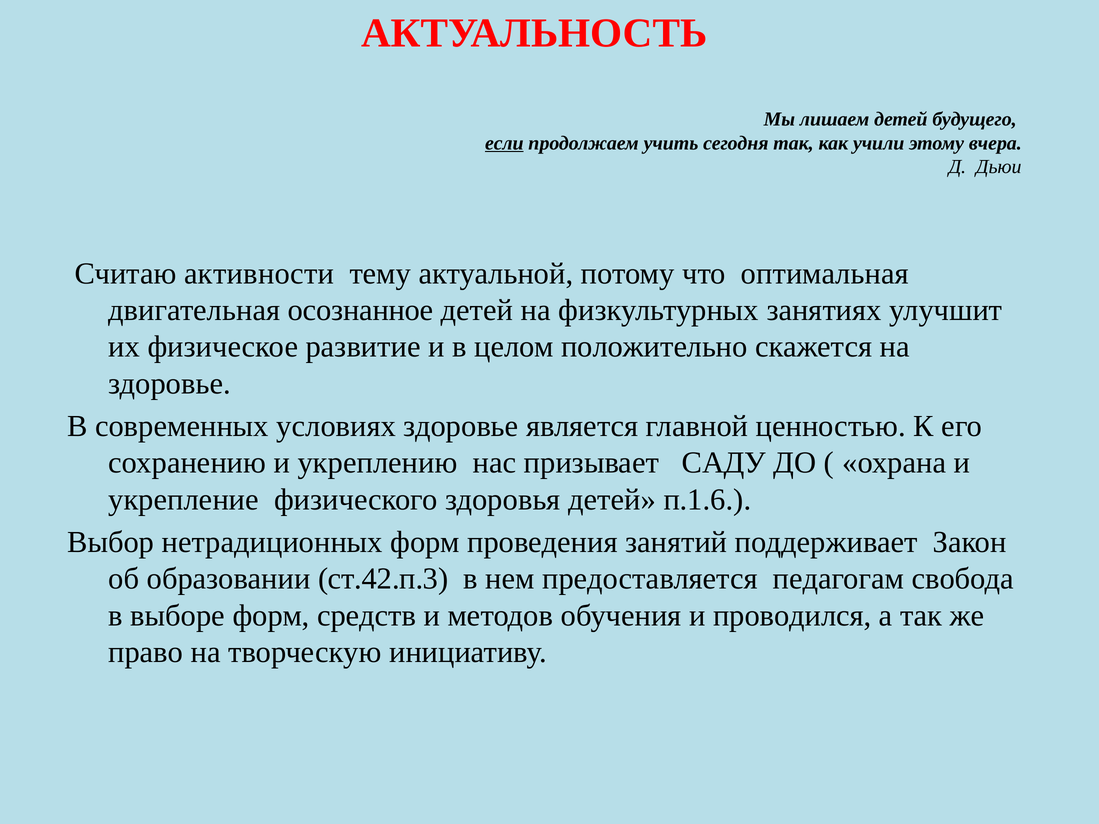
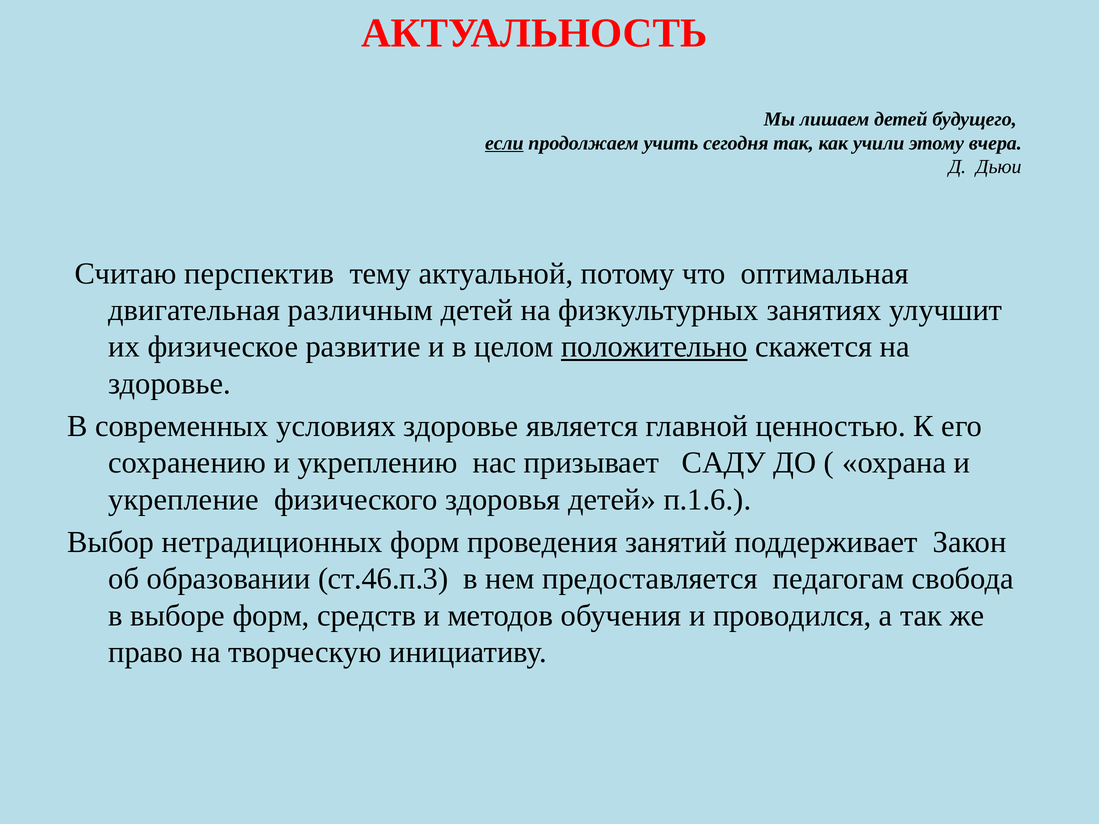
активности: активности -> перспектив
осознанное: осознанное -> различным
положительно underline: none -> present
ст.42.п.3: ст.42.п.3 -> ст.46.п.3
